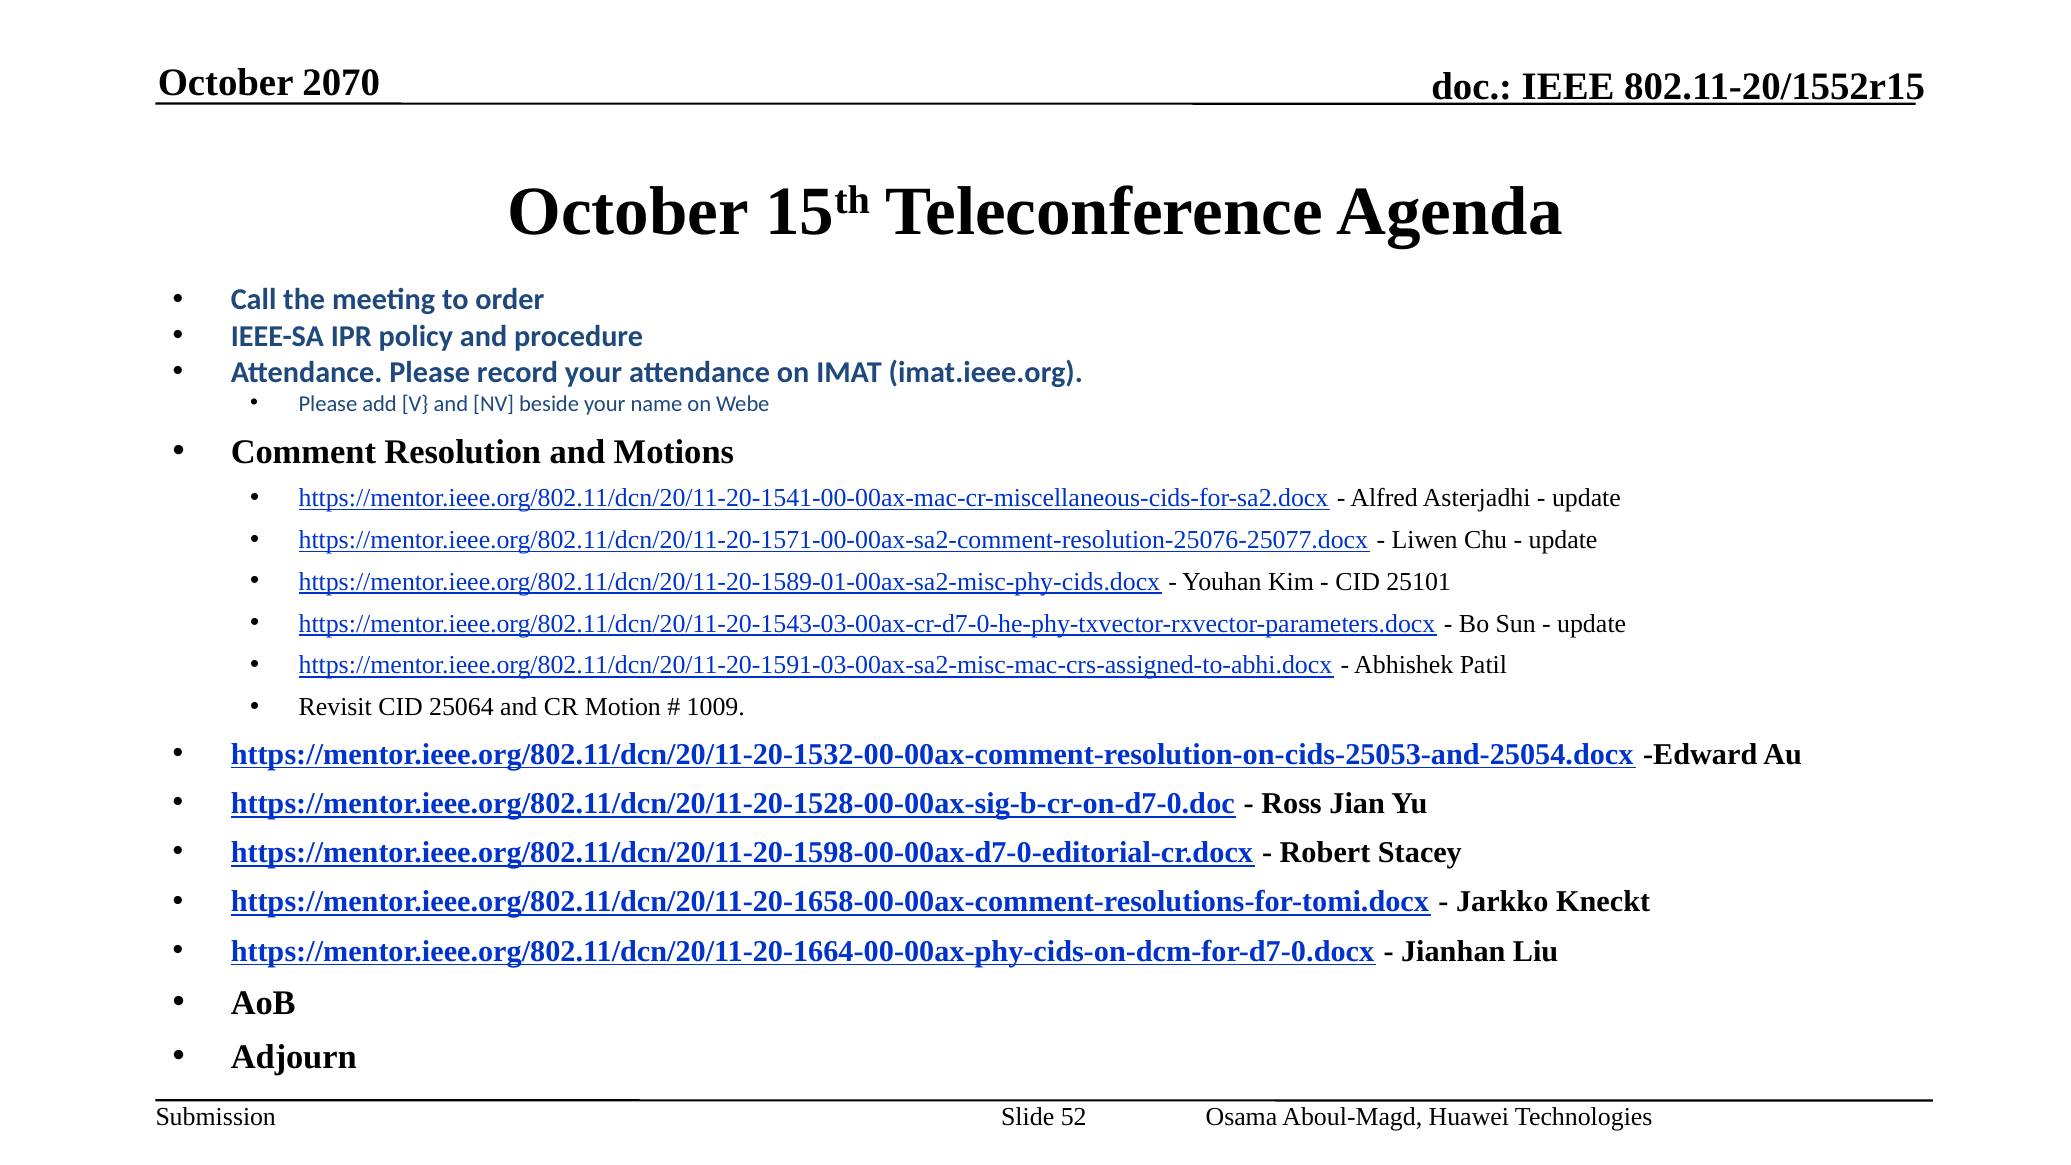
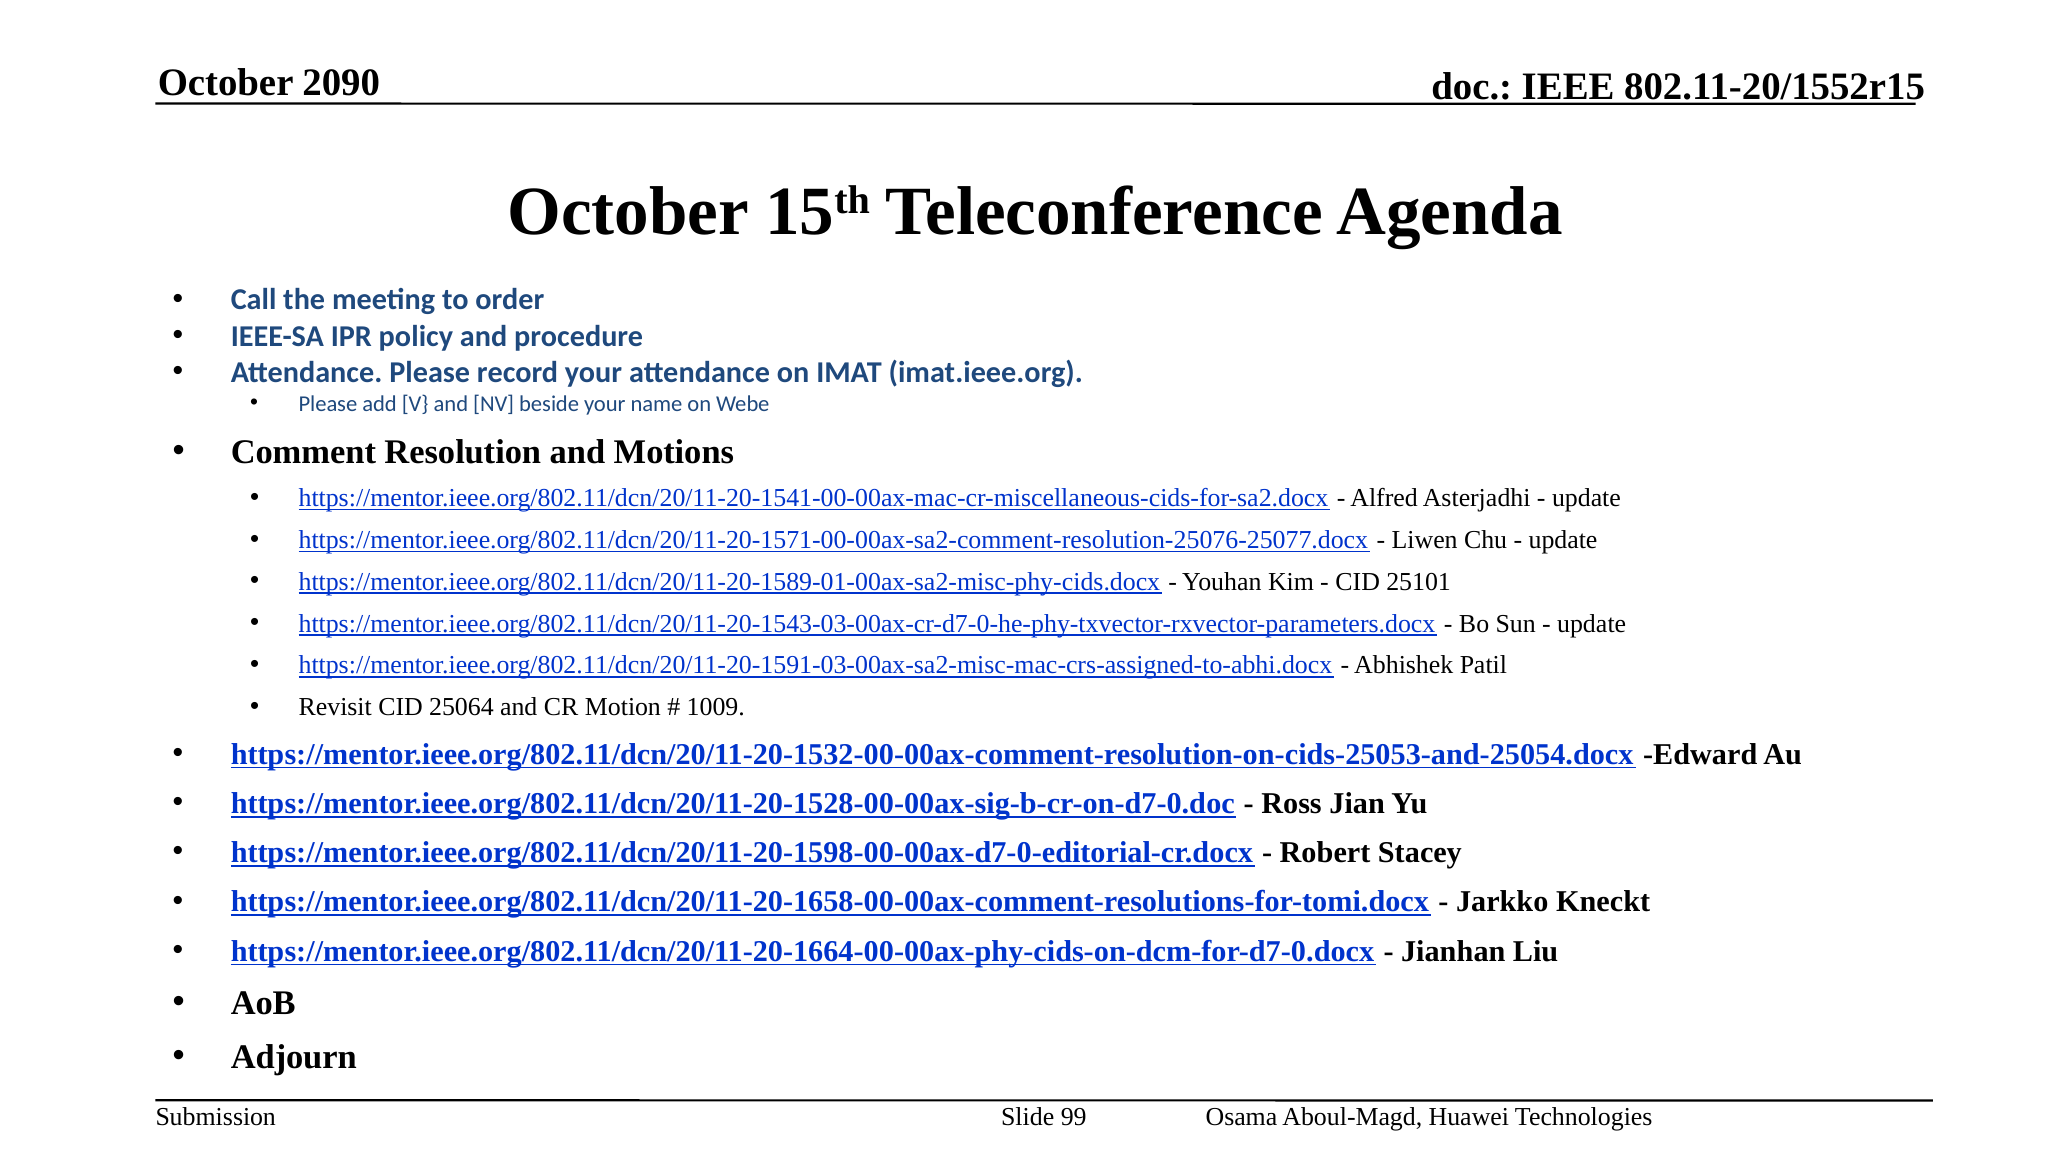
2070: 2070 -> 2090
52: 52 -> 99
